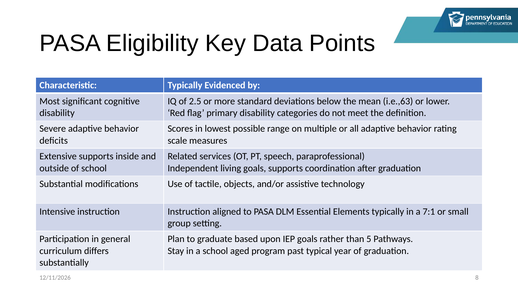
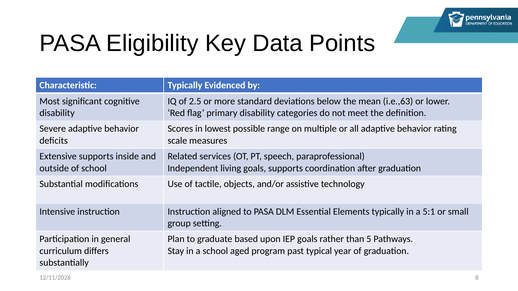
7:1: 7:1 -> 5:1
